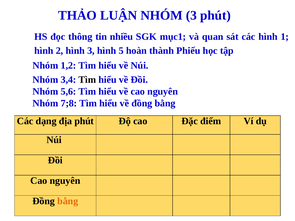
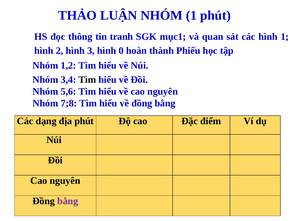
NHÓM 3: 3 -> 1
nhiều: nhiều -> tranh
5: 5 -> 0
bằng at (68, 201) colour: orange -> purple
